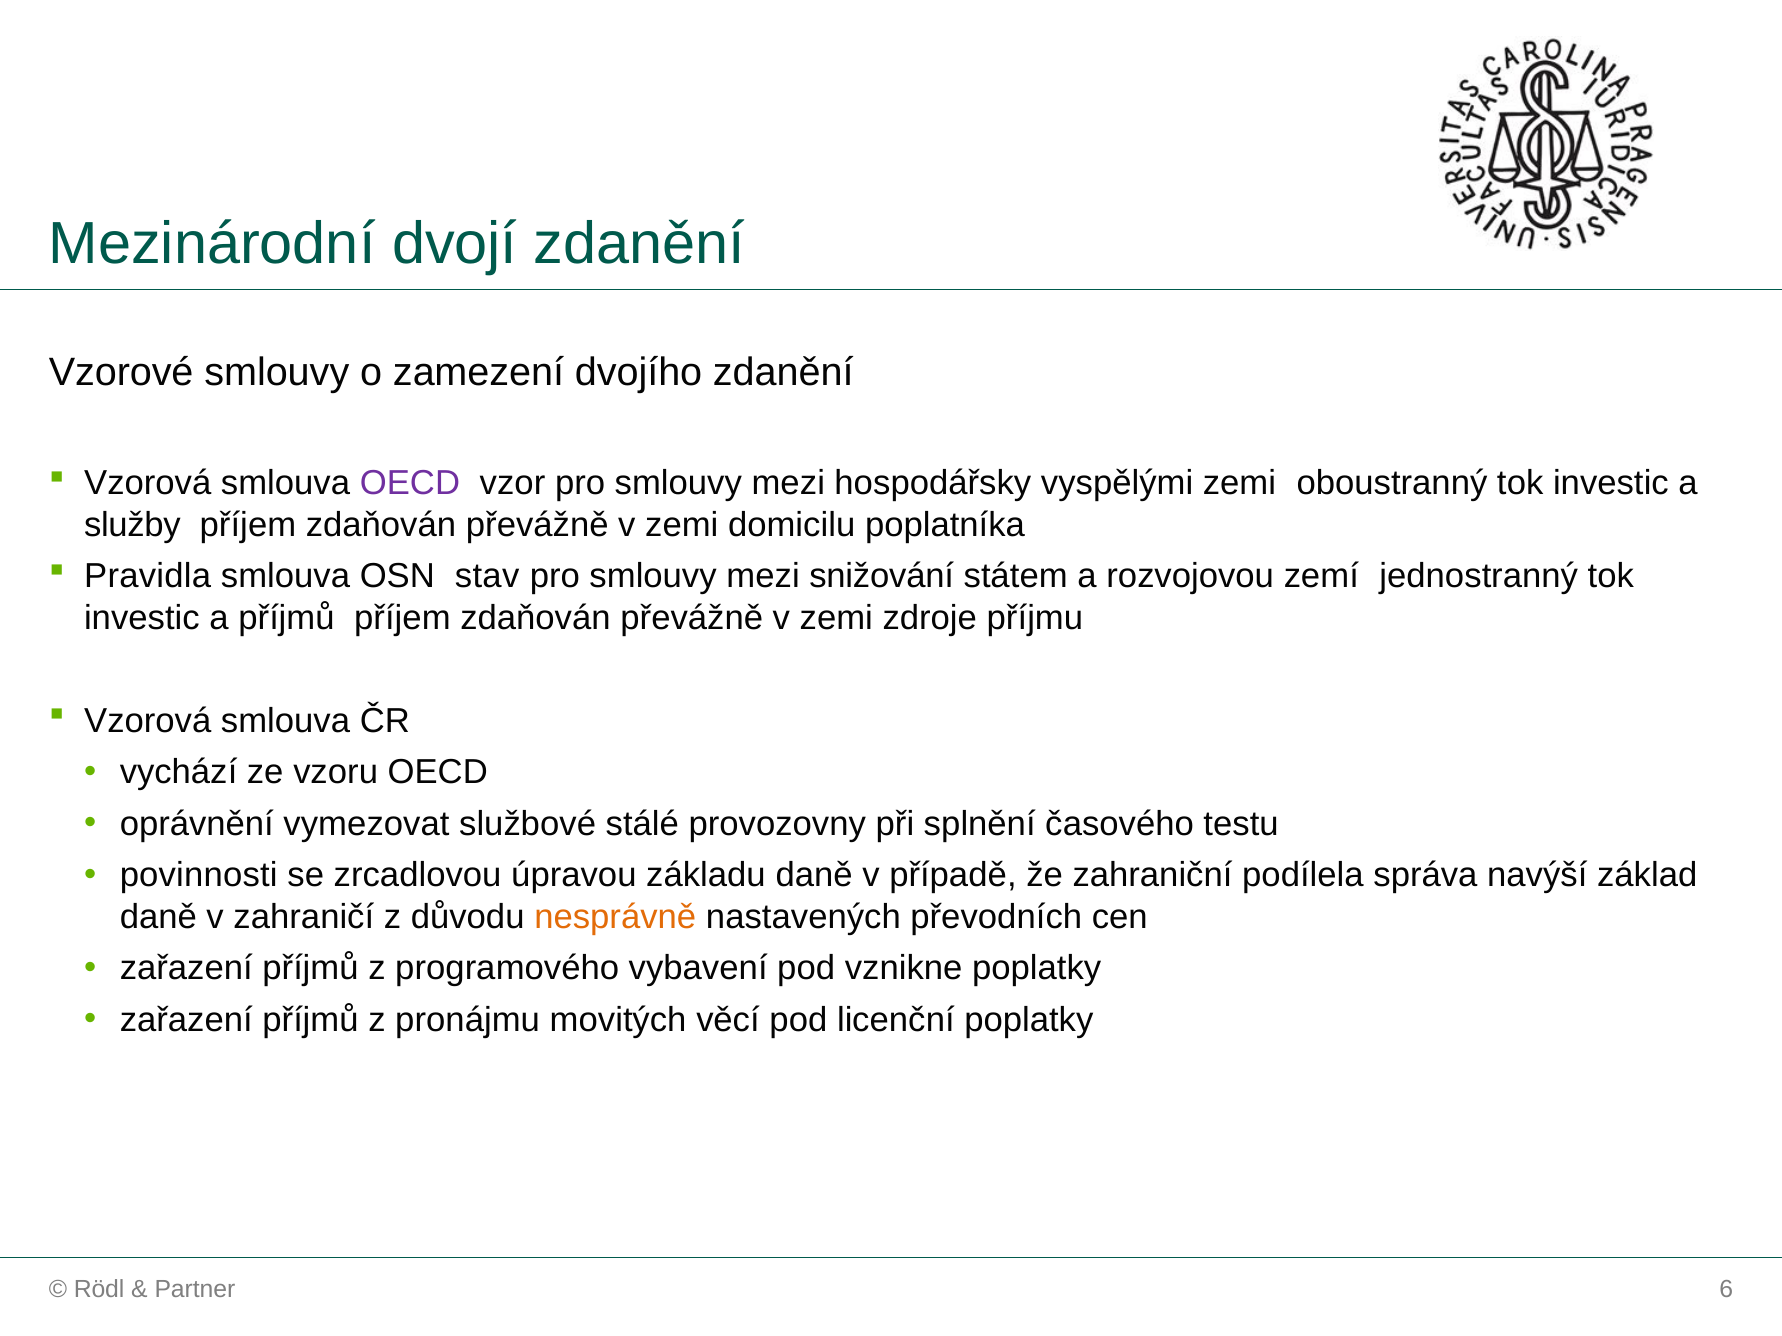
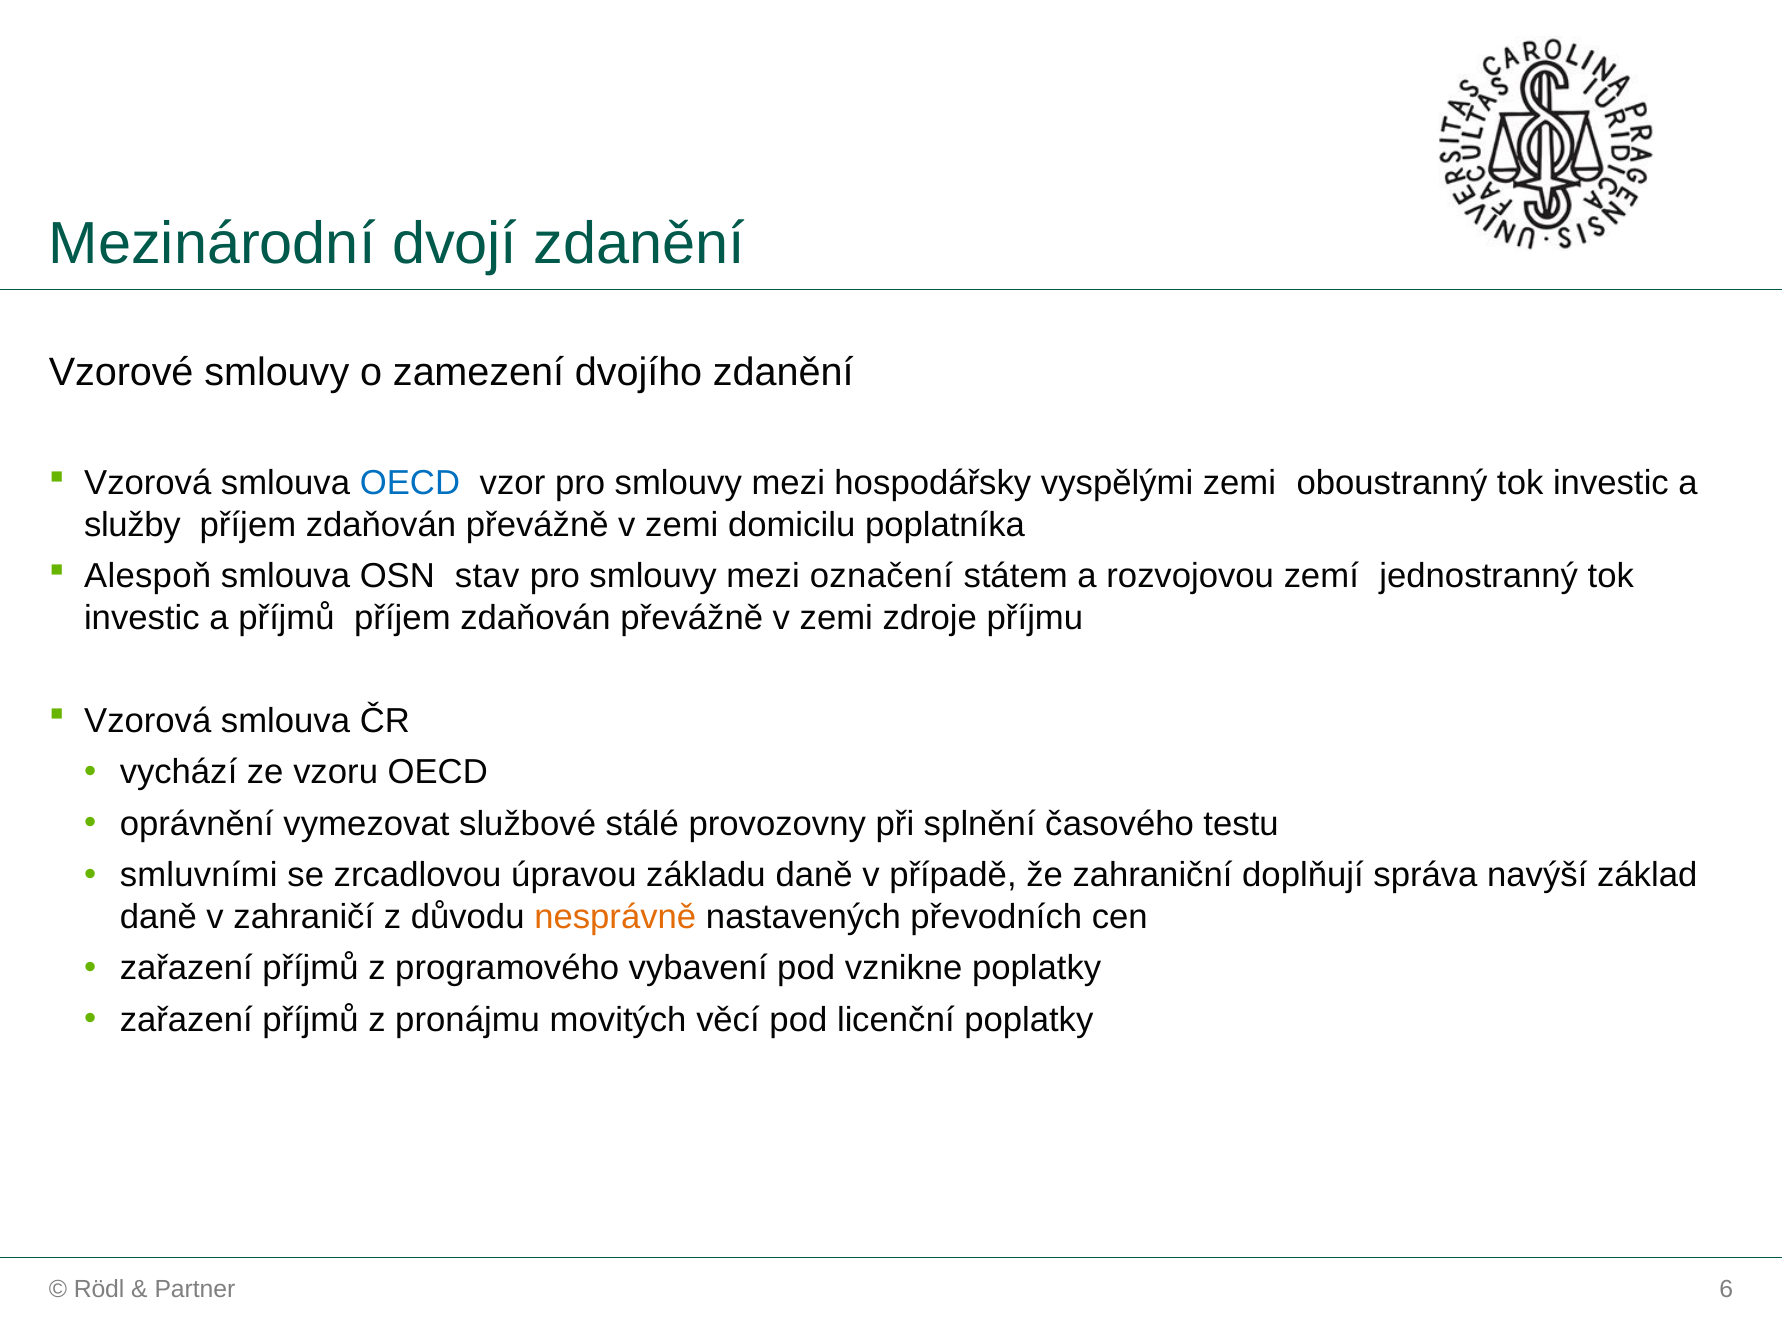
OECD at (410, 484) colour: purple -> blue
Pravidla: Pravidla -> Alespoň
snižování: snižování -> označení
povinnosti: povinnosti -> smluvními
podílela: podílela -> doplňují
